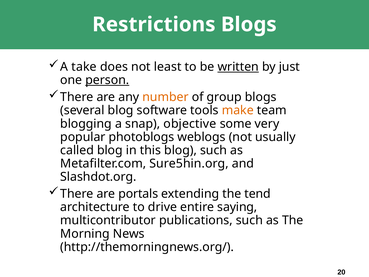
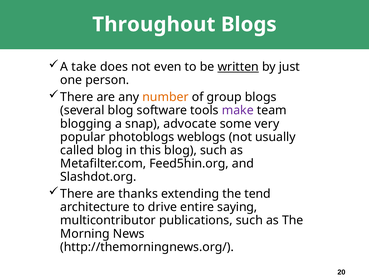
Restrictions: Restrictions -> Throughout
least: least -> even
person underline: present -> none
make colour: orange -> purple
objective: objective -> advocate
Sure5hin.org: Sure5hin.org -> Feed5hin.org
portals: portals -> thanks
